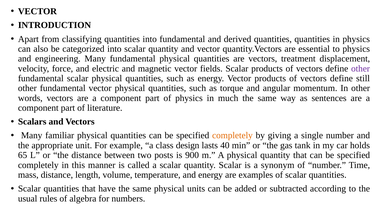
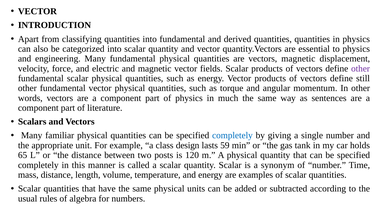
vectors treatment: treatment -> magnetic
completely at (232, 136) colour: orange -> blue
40: 40 -> 59
900: 900 -> 120
